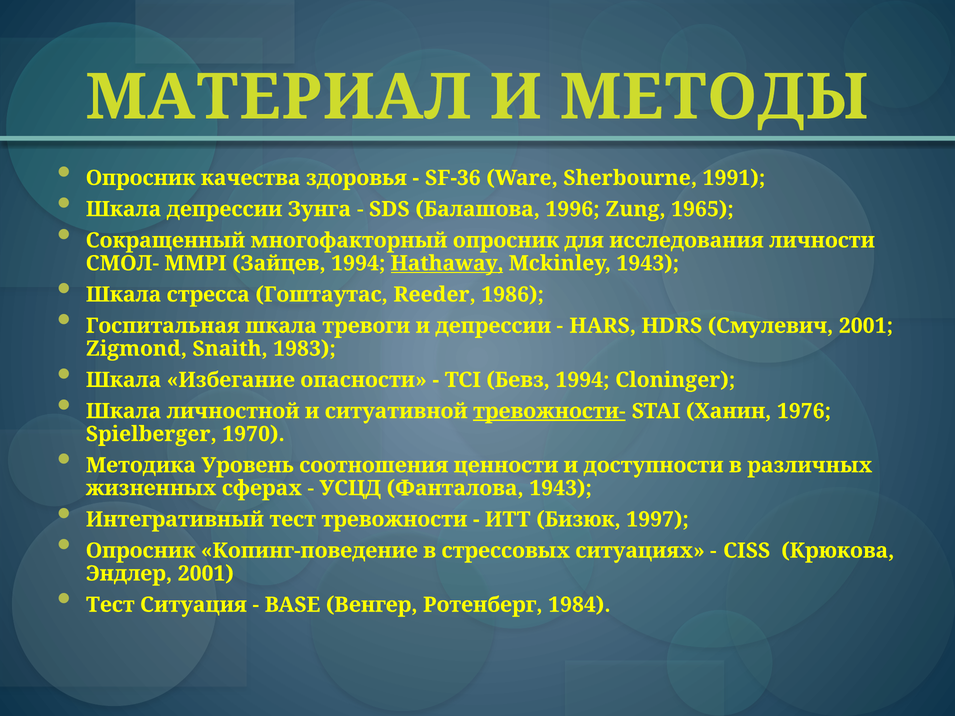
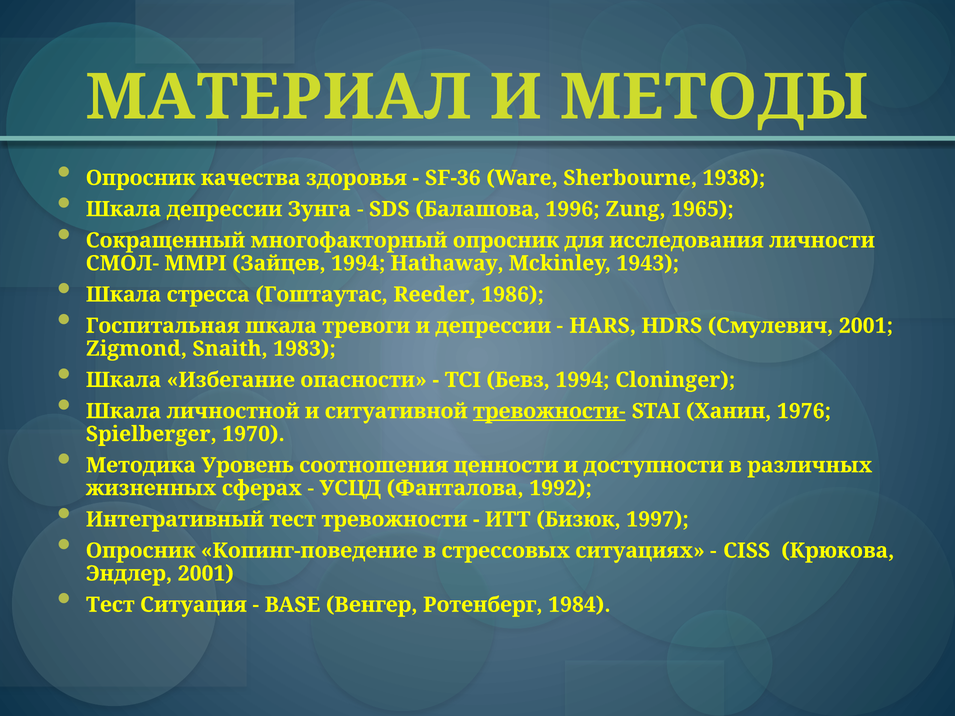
1991: 1991 -> 1938
Hathaway underline: present -> none
Фанталова 1943: 1943 -> 1992
